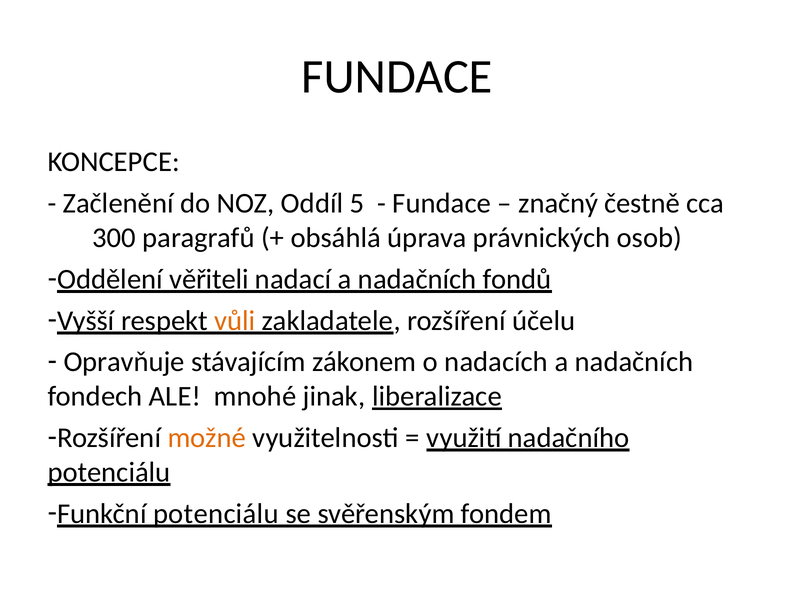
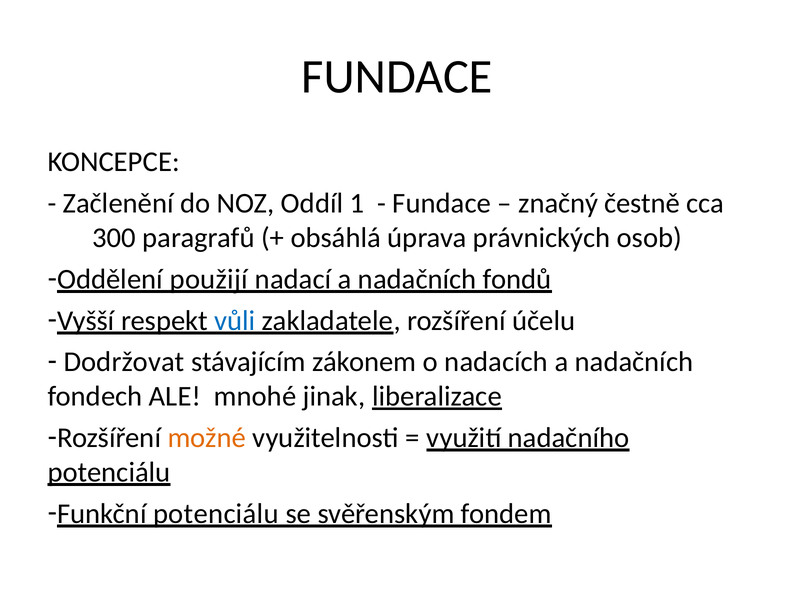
5: 5 -> 1
věřiteli: věřiteli -> použijí
vůli colour: orange -> blue
Opravňuje: Opravňuje -> Dodržovat
